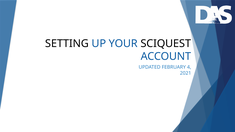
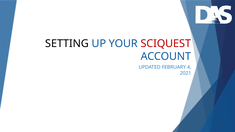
SCIQUEST colour: black -> red
